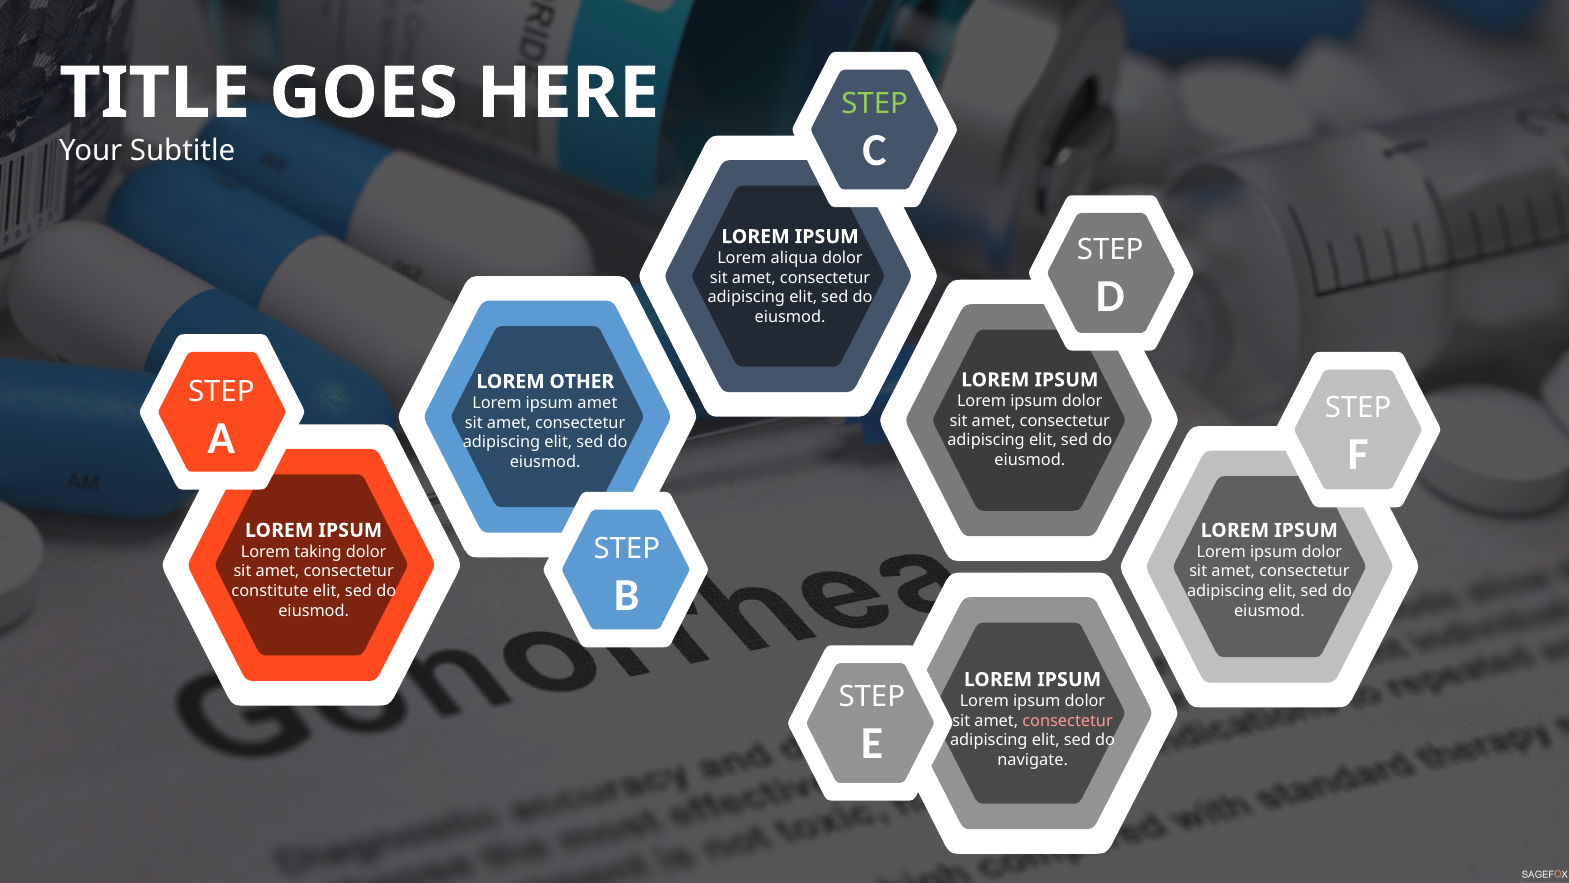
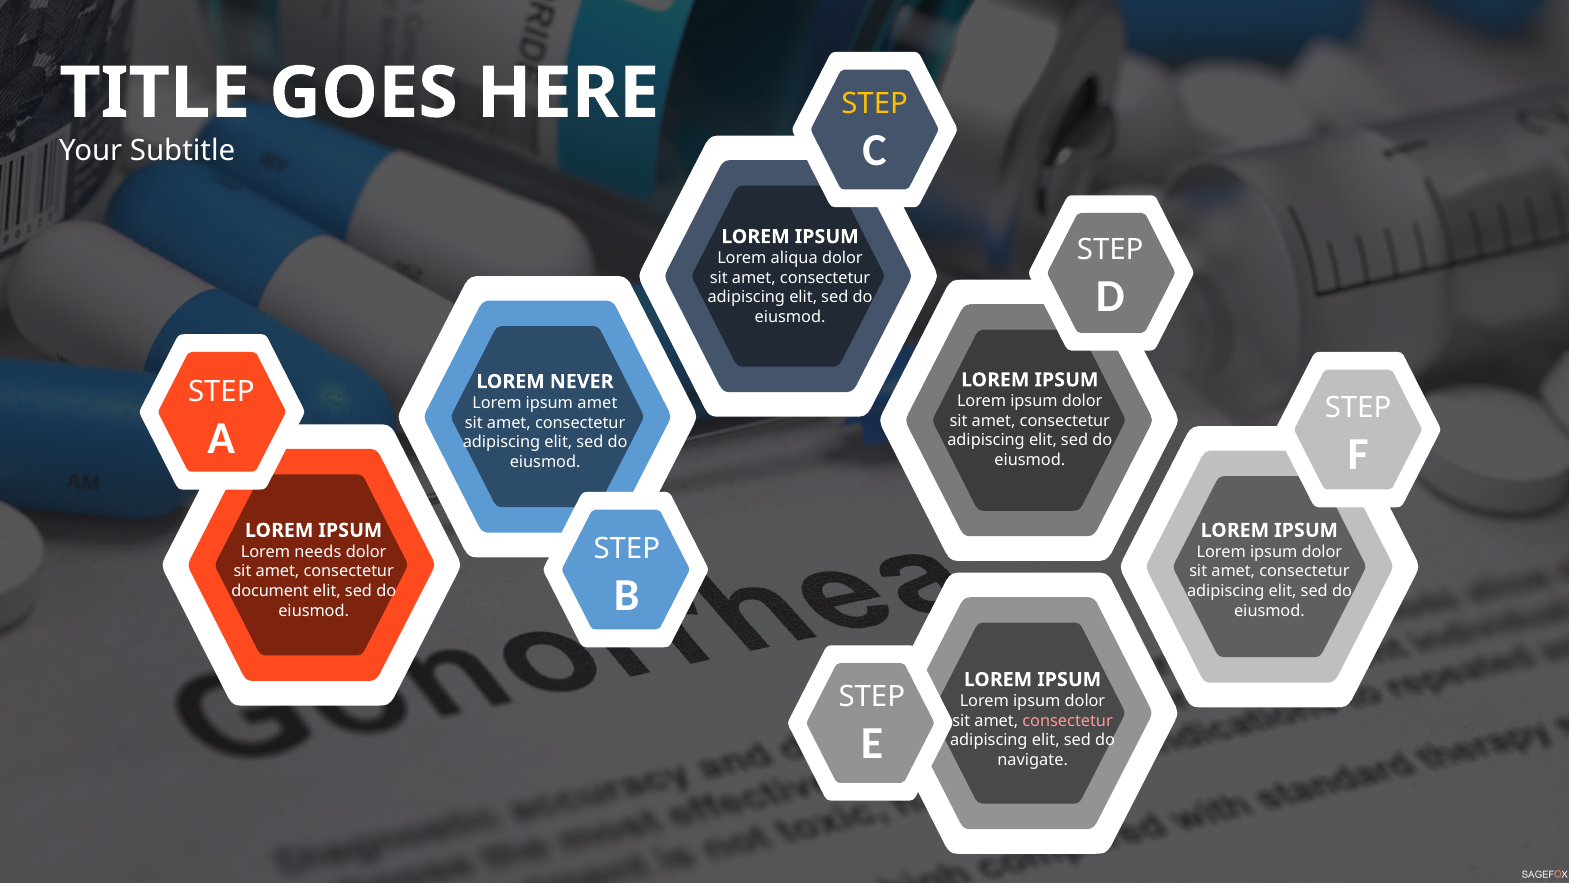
STEP at (875, 104) colour: light green -> yellow
OTHER: OTHER -> NEVER
taking: taking -> needs
constitute: constitute -> document
